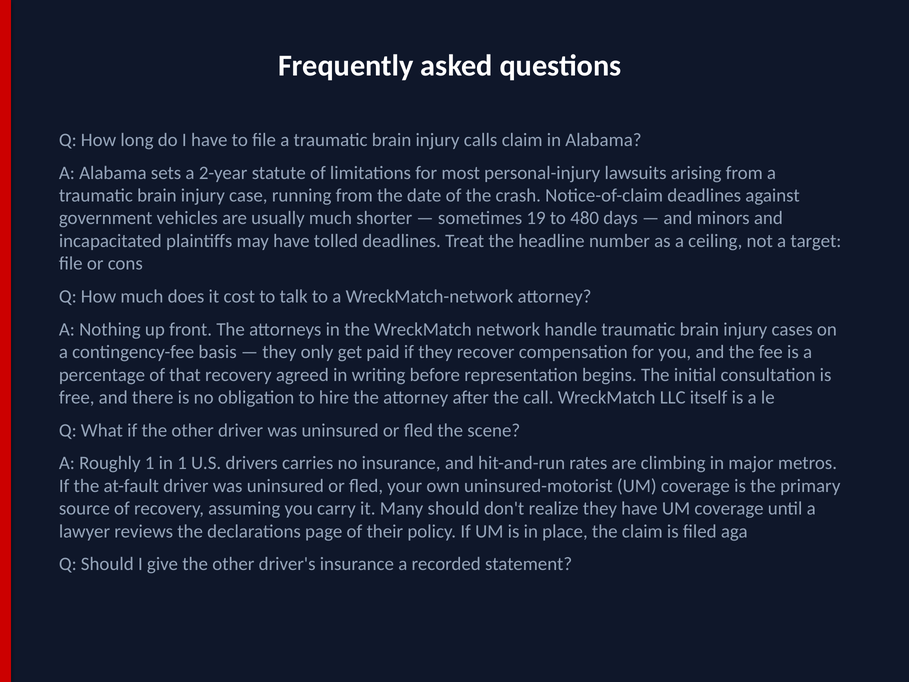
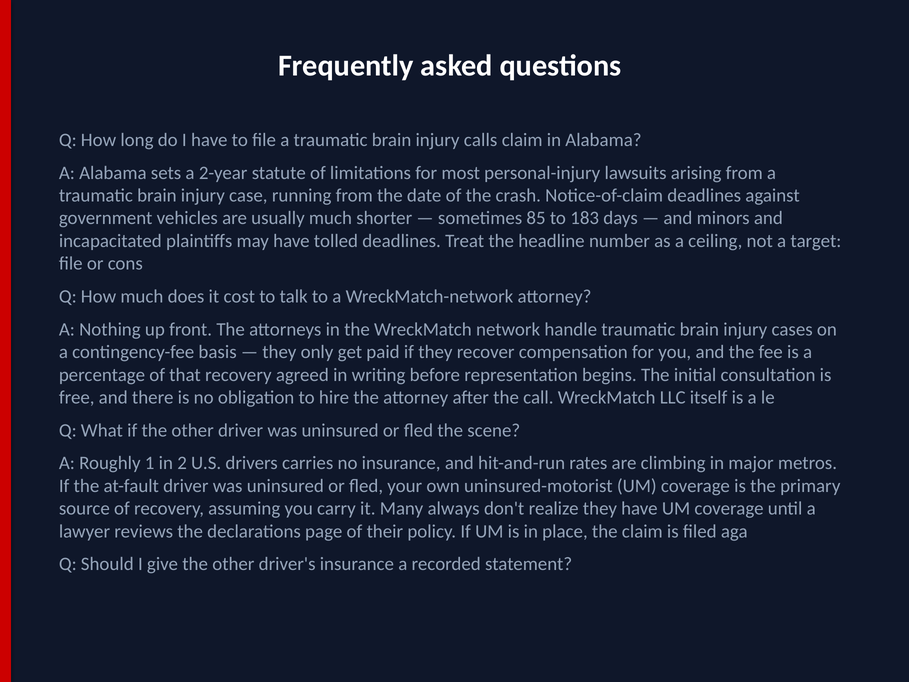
19: 19 -> 85
480: 480 -> 183
in 1: 1 -> 2
Many should: should -> always
